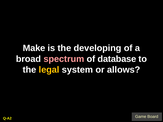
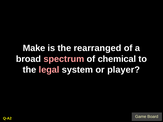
developing: developing -> rearranged
database: database -> chemical
legal colour: yellow -> pink
allows: allows -> player
